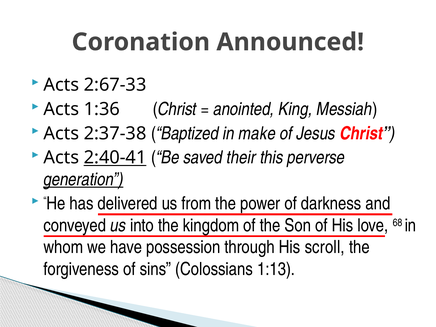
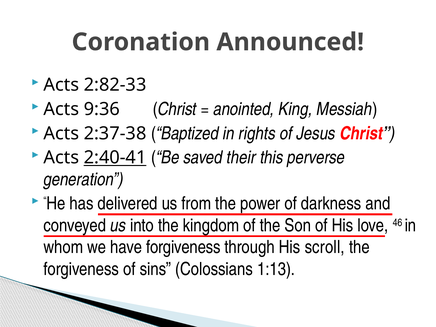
2:67-33: 2:67-33 -> 2:82-33
1:36: 1:36 -> 9:36
make: make -> rights
generation underline: present -> none
68: 68 -> 46
have possession: possession -> forgiveness
